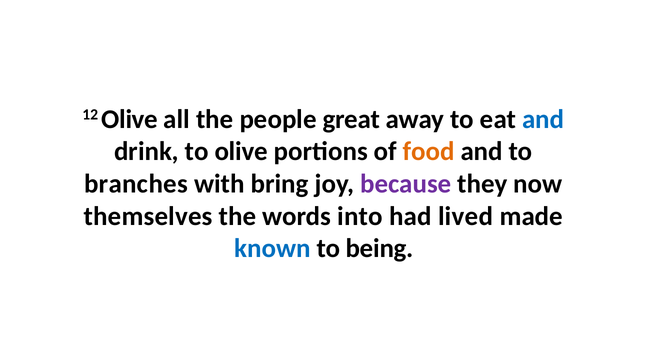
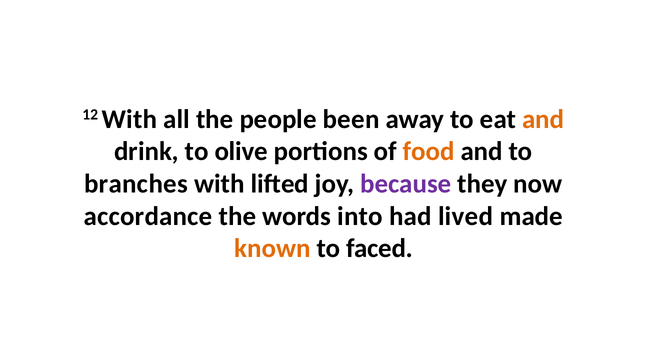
12 Olive: Olive -> With
great: great -> been
and at (543, 119) colour: blue -> orange
bring: bring -> lifted
themselves: themselves -> accordance
known colour: blue -> orange
being: being -> faced
